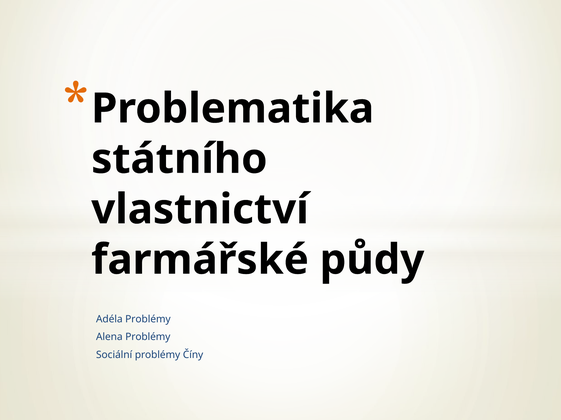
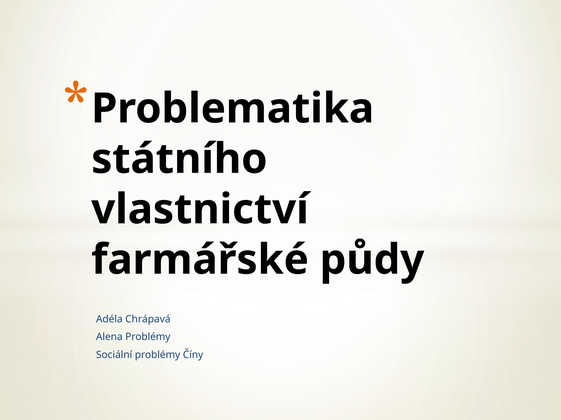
Adéla Problémy: Problémy -> Chrápavá
